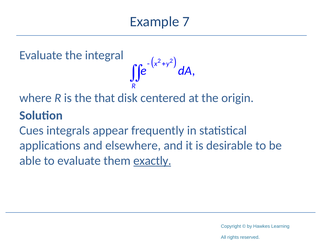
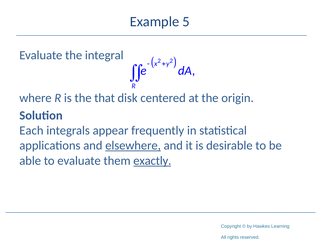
7: 7 -> 5
Cues: Cues -> Each
elsewhere underline: none -> present
